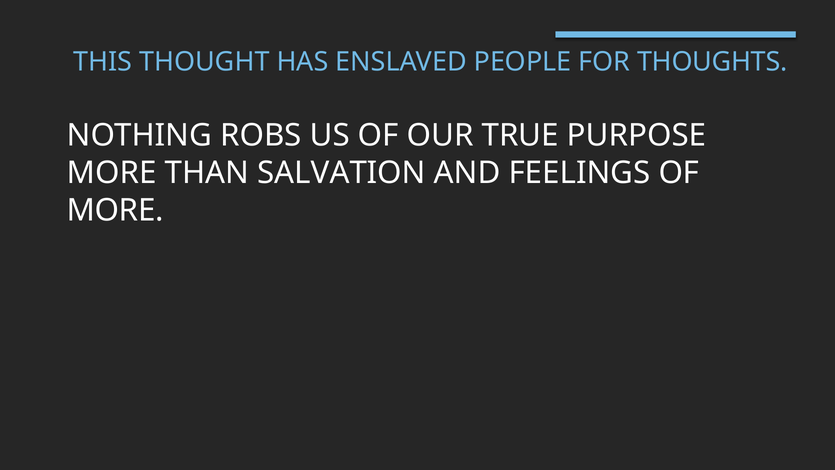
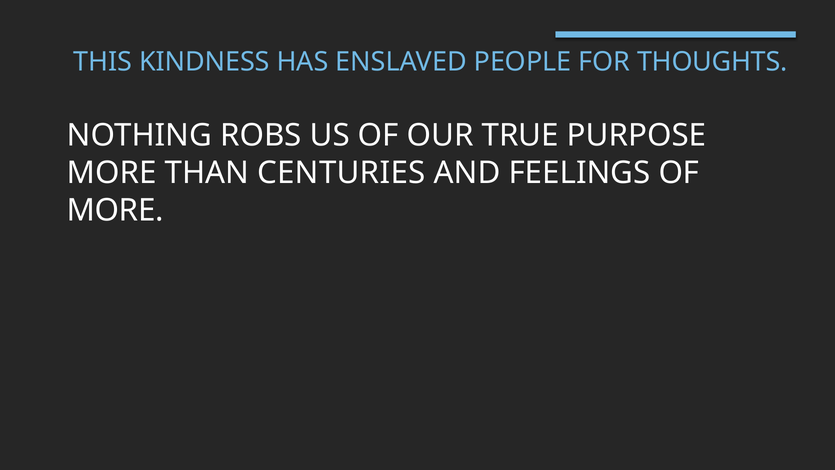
THOUGHT: THOUGHT -> KINDNESS
SALVATION: SALVATION -> CENTURIES
